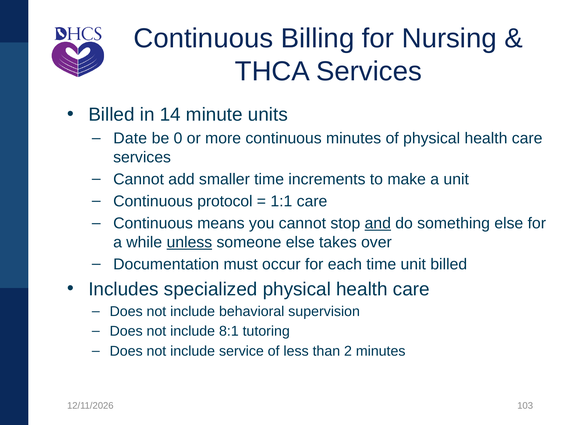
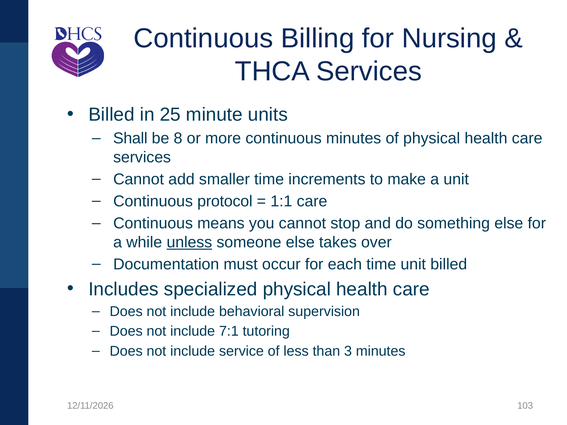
14: 14 -> 25
Date: Date -> Shall
0: 0 -> 8
and underline: present -> none
8:1: 8:1 -> 7:1
2: 2 -> 3
